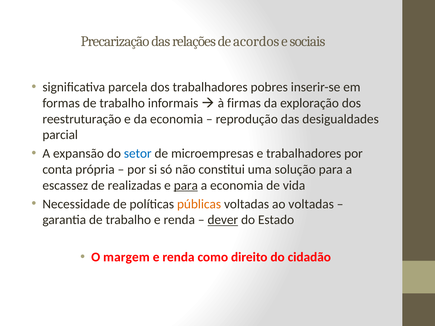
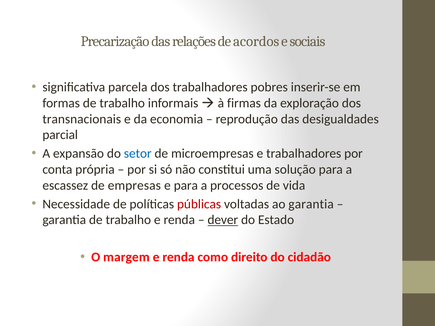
reestruturação: reestruturação -> transnacionais
realizadas: realizadas -> empresas
para at (186, 186) underline: present -> none
a economia: economia -> processos
públicas colour: orange -> red
ao voltadas: voltadas -> garantia
